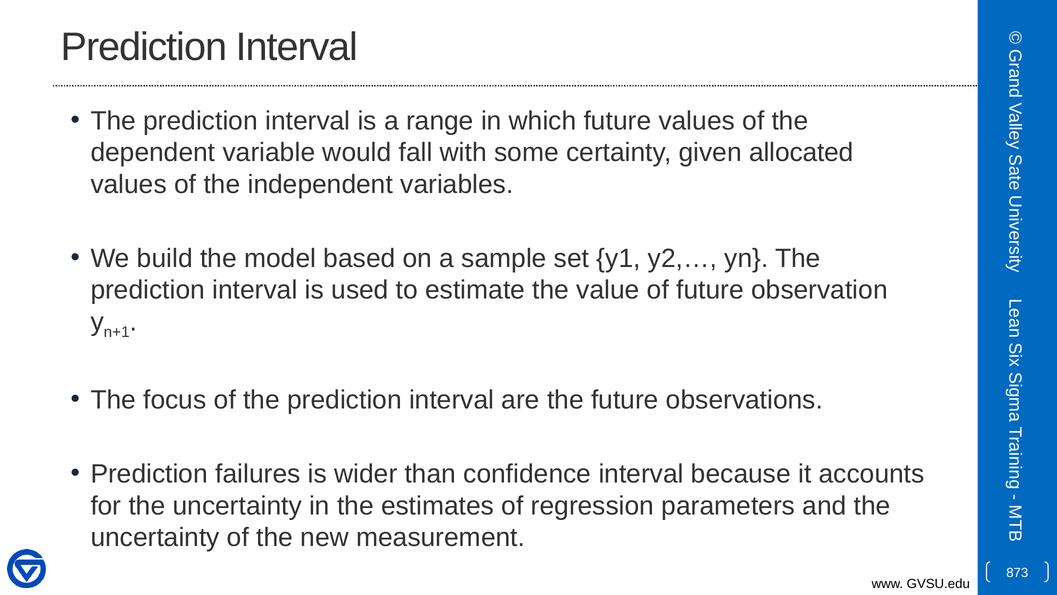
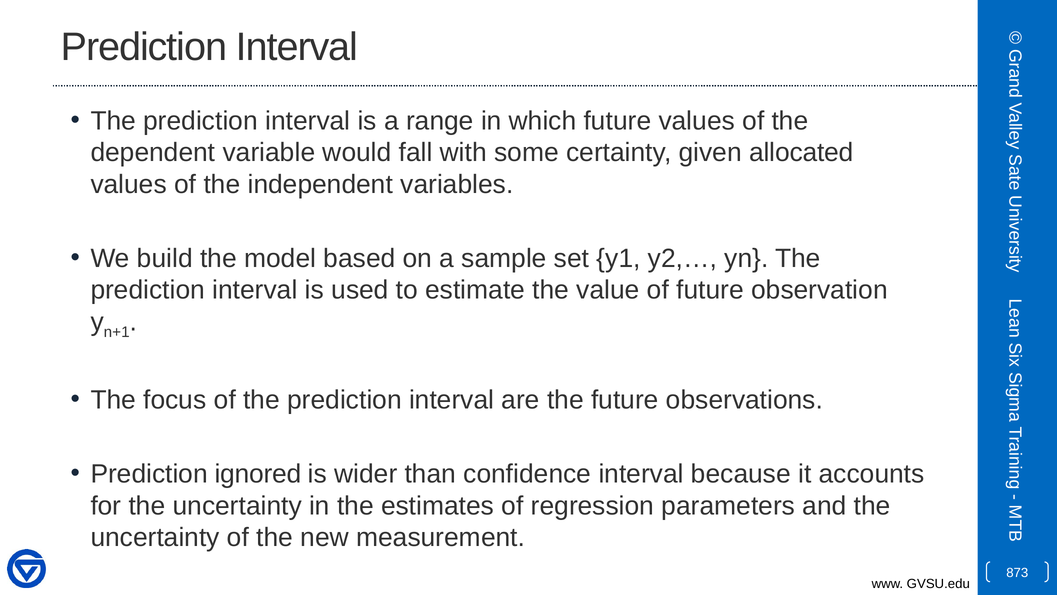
failures: failures -> ignored
